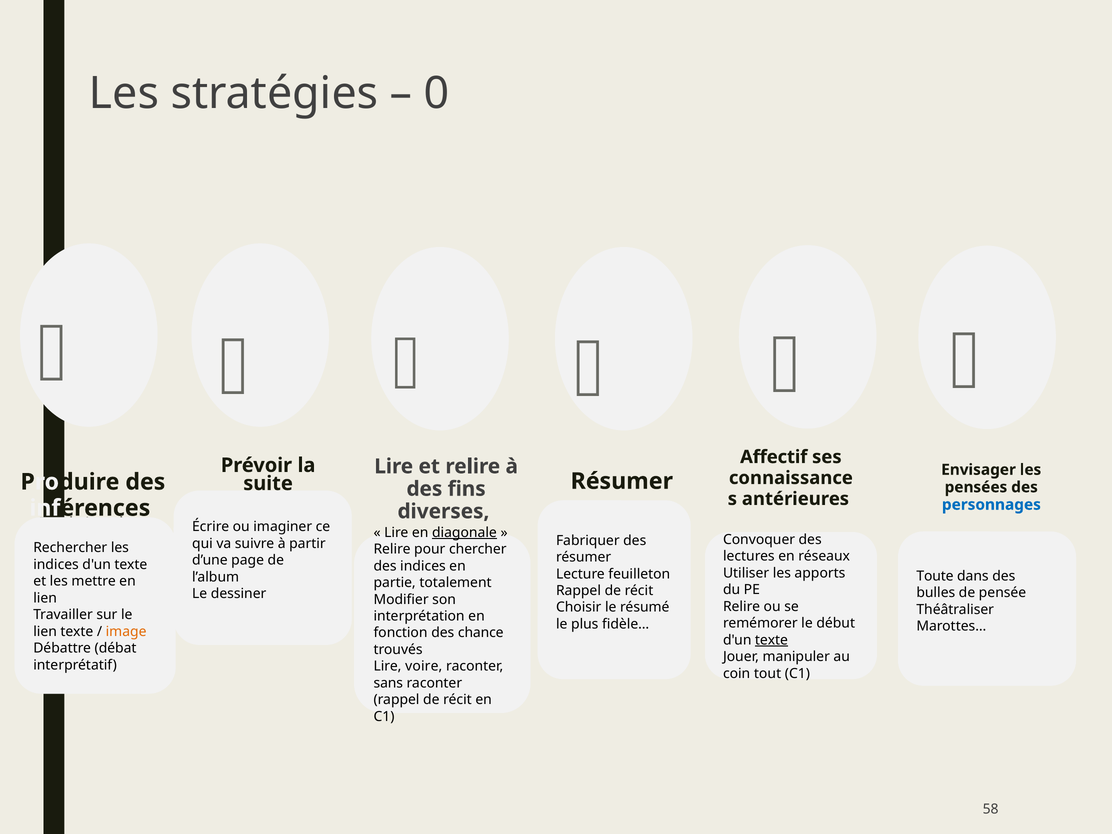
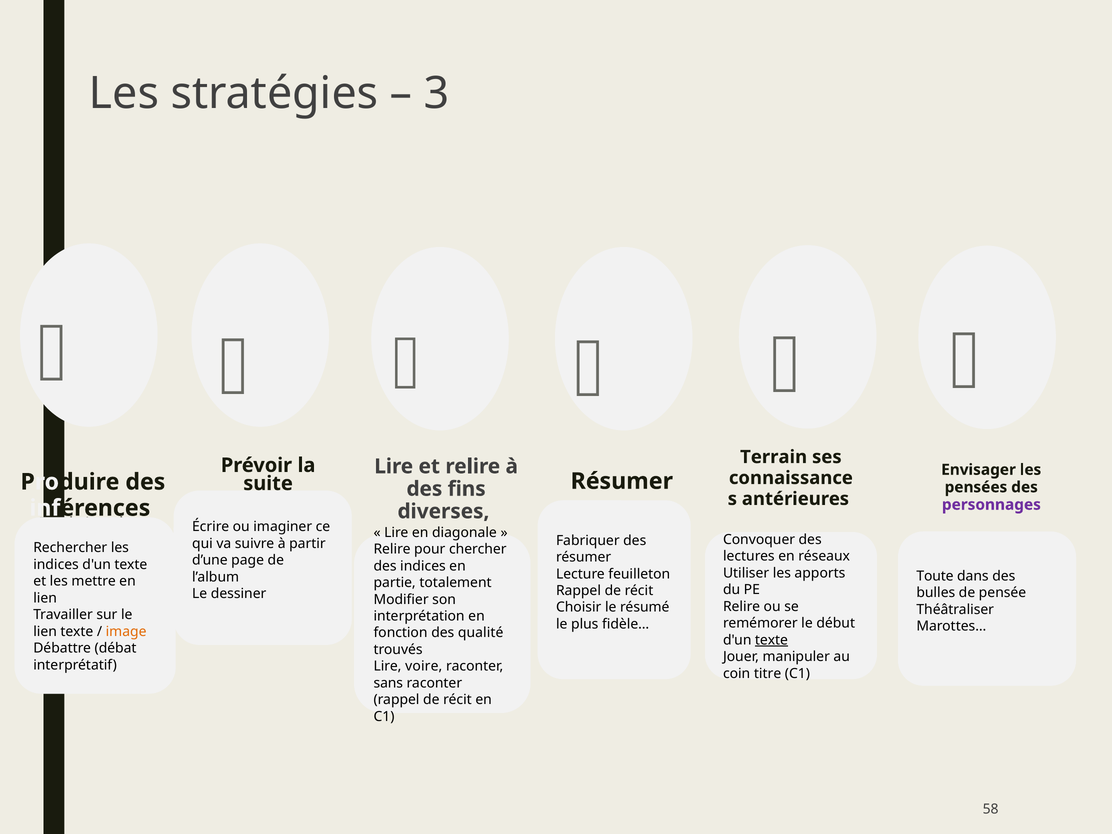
0: 0 -> 3
Affectif: Affectif -> Terrain
personnages at (991, 505) colour: blue -> purple
diagonale underline: present -> none
chance: chance -> qualité
tout: tout -> titre
